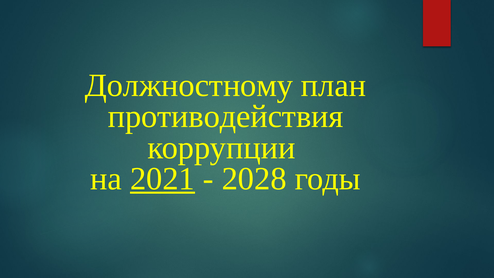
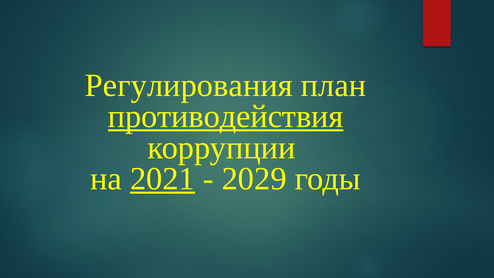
Должностному: Должностному -> Регулирования
противодействия underline: none -> present
2028: 2028 -> 2029
